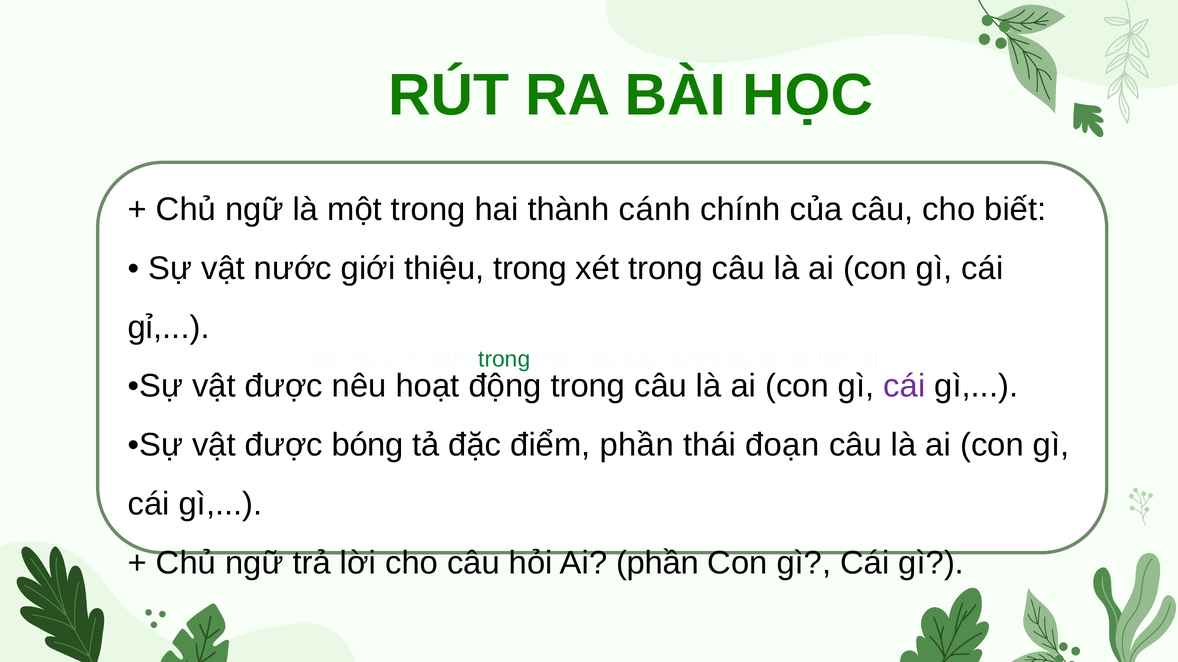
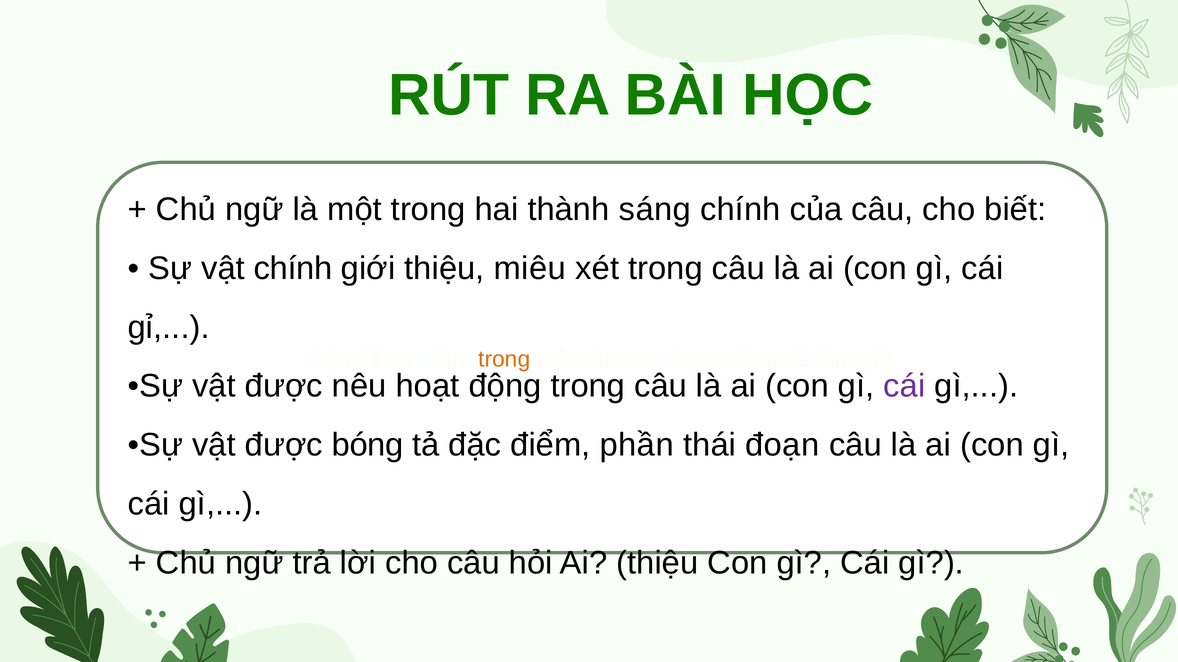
cánh: cánh -> sáng
vật nước: nước -> chính
thiệu trong: trong -> miêu
trong at (504, 359) colour: green -> orange
Ai phần: phần -> thiệu
